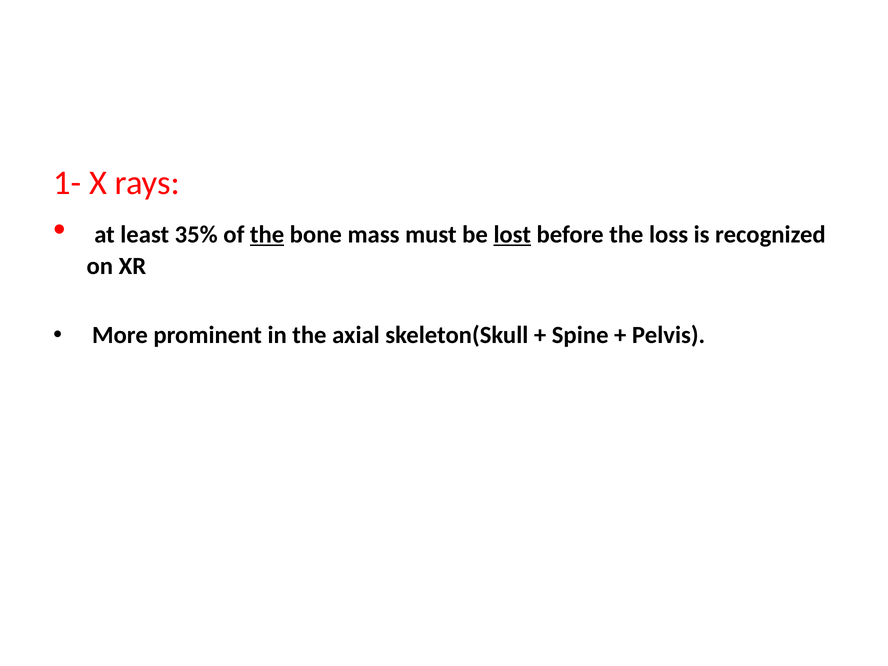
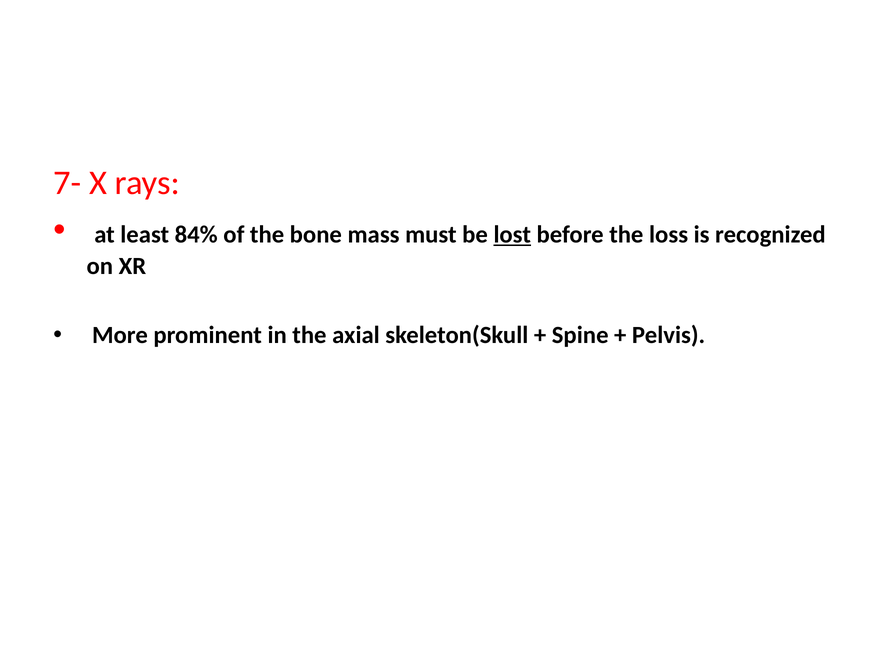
1-: 1- -> 7-
35%: 35% -> 84%
the at (267, 235) underline: present -> none
